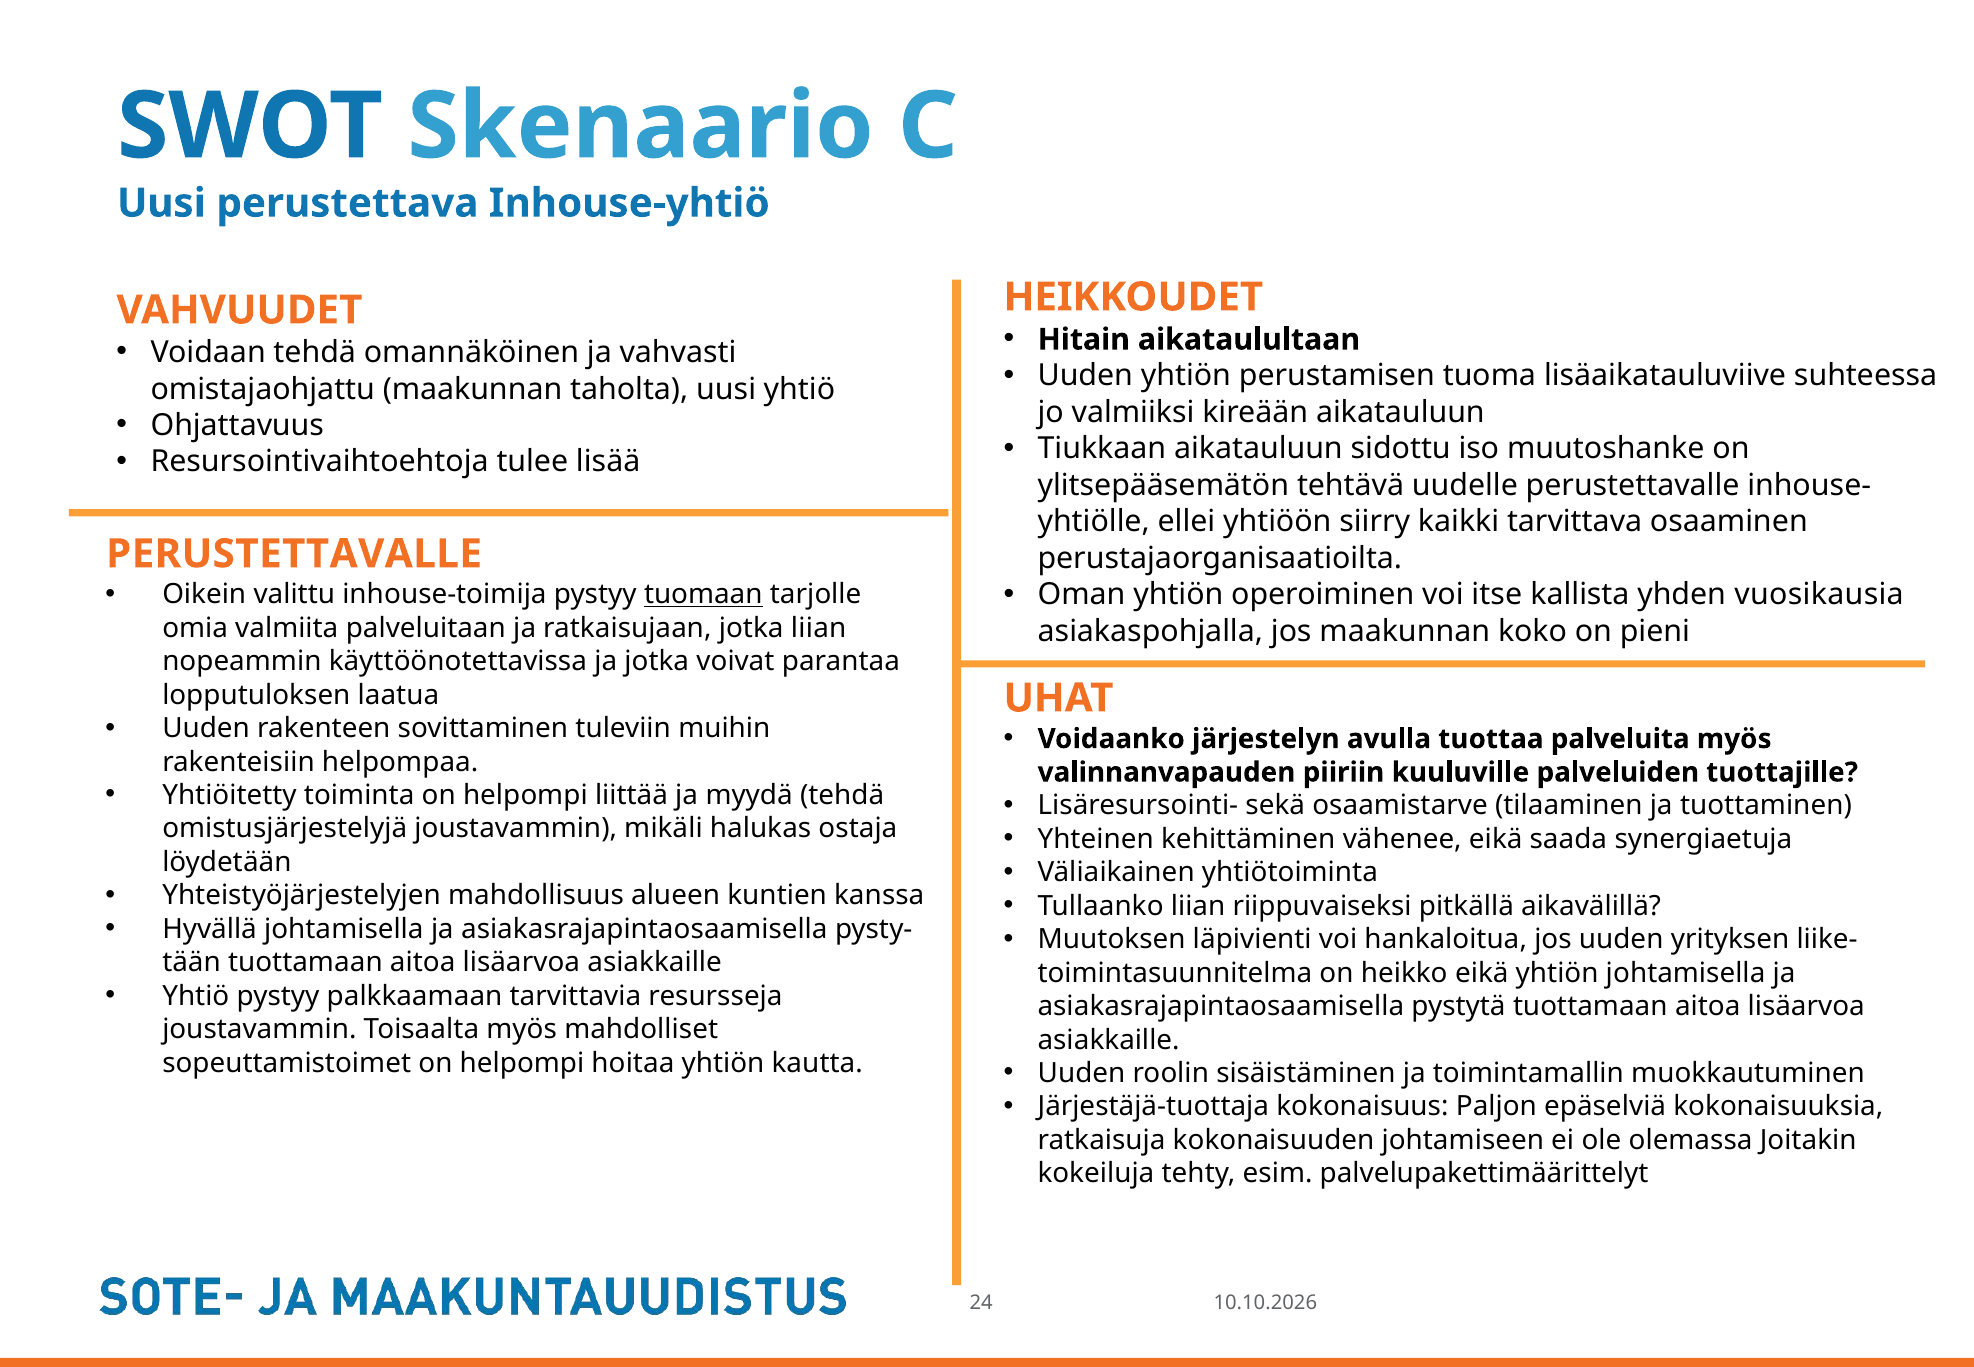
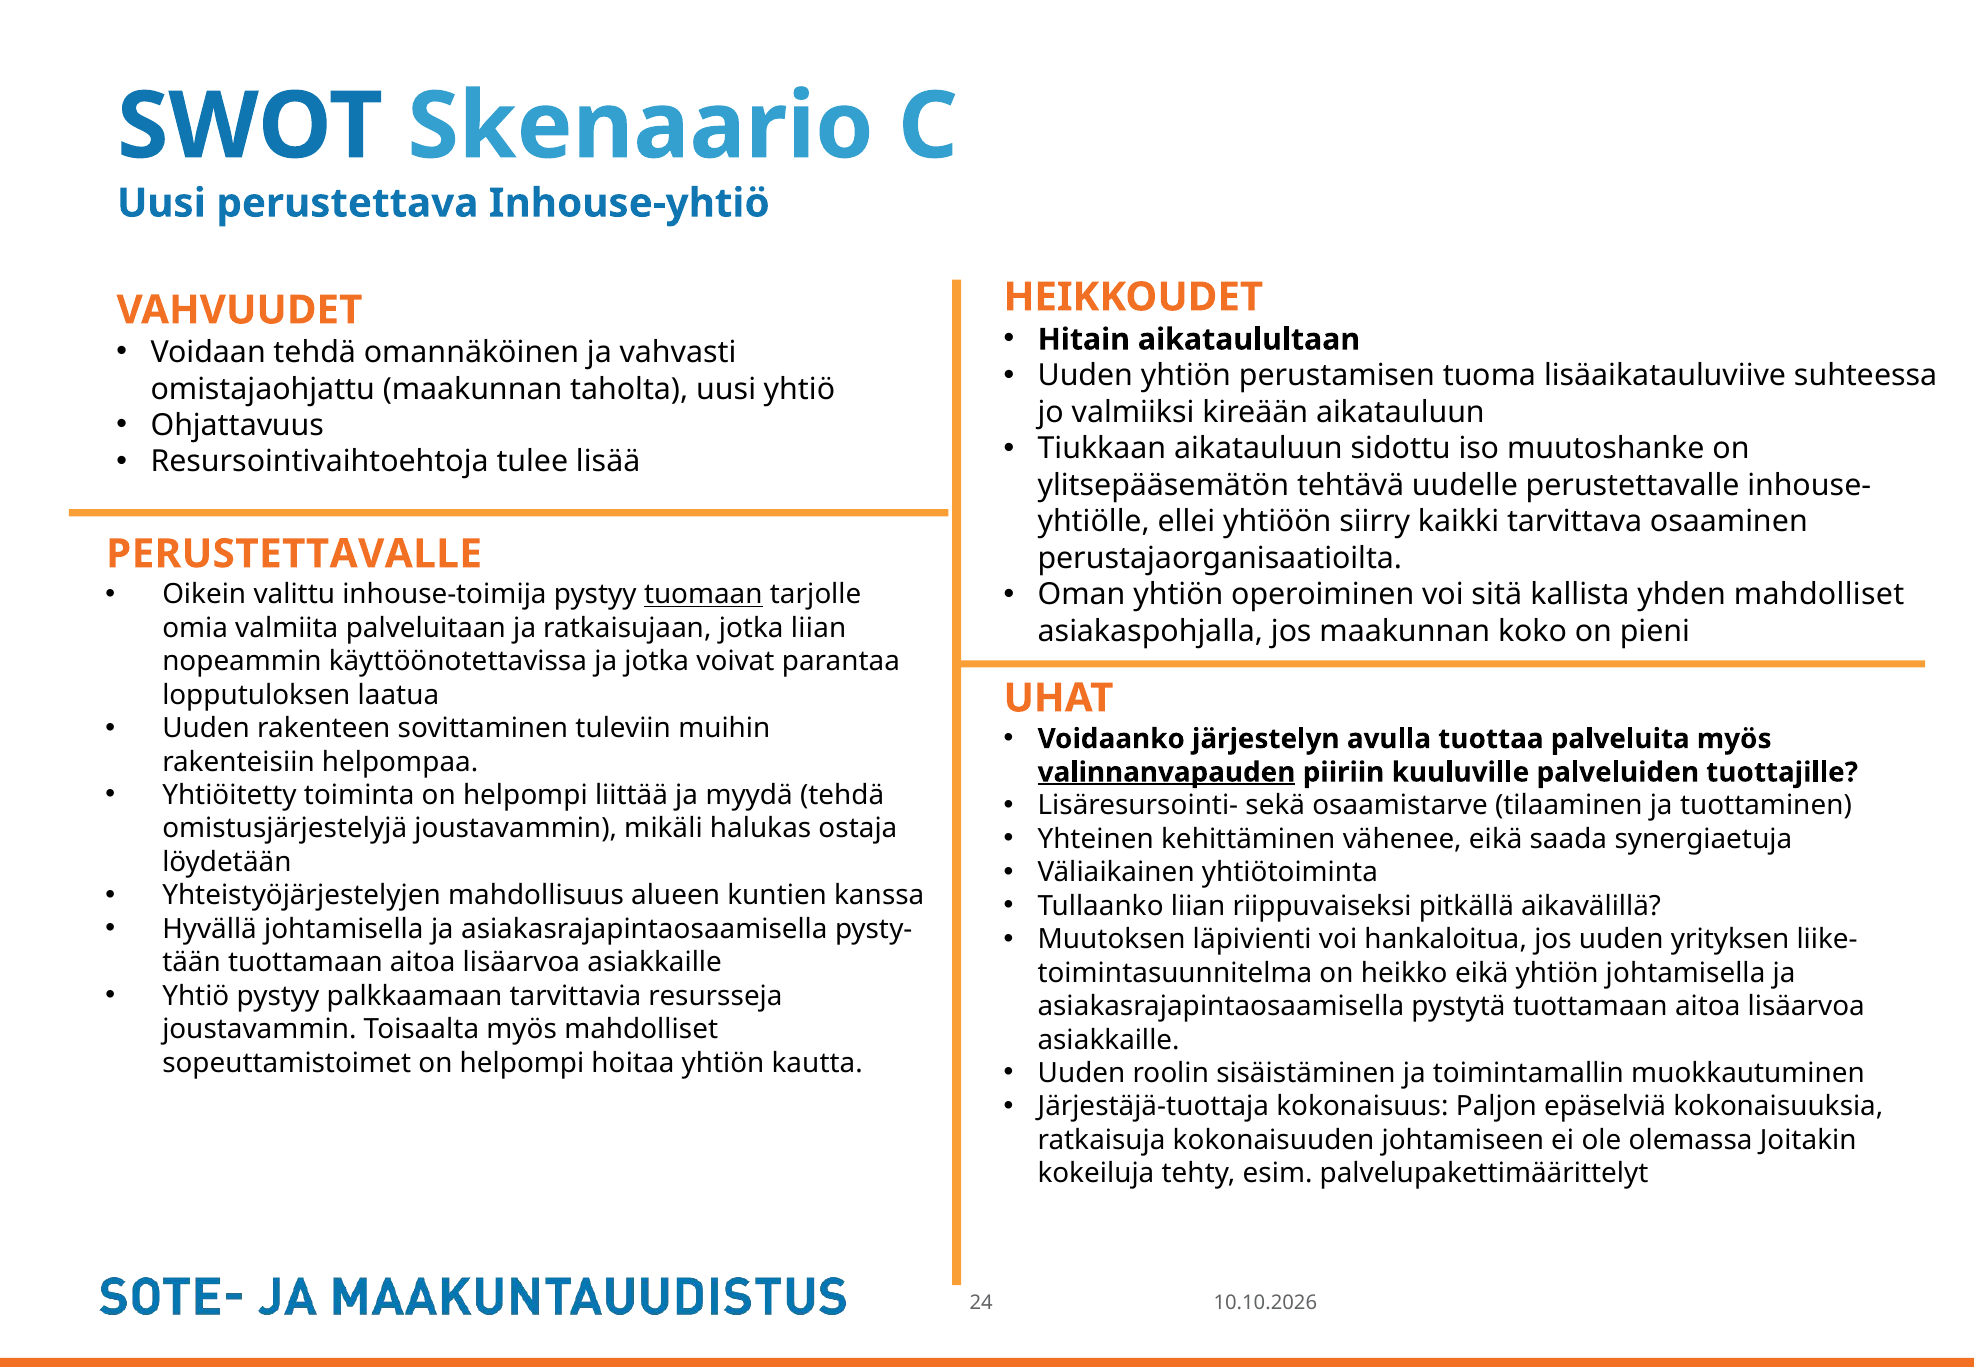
itse: itse -> sitä
yhden vuosikausia: vuosikausia -> mahdolliset
valinnanvapauden underline: none -> present
